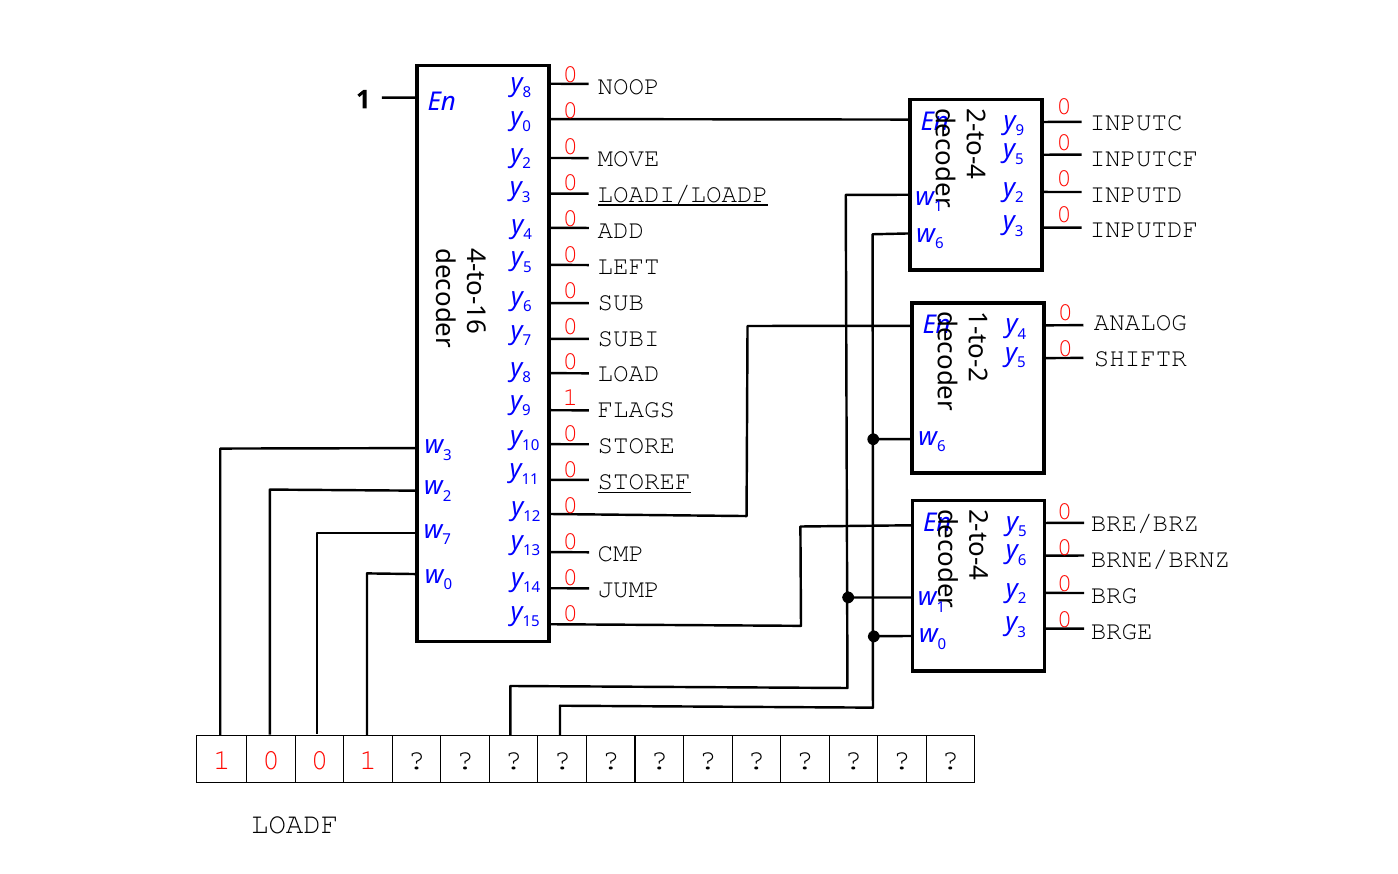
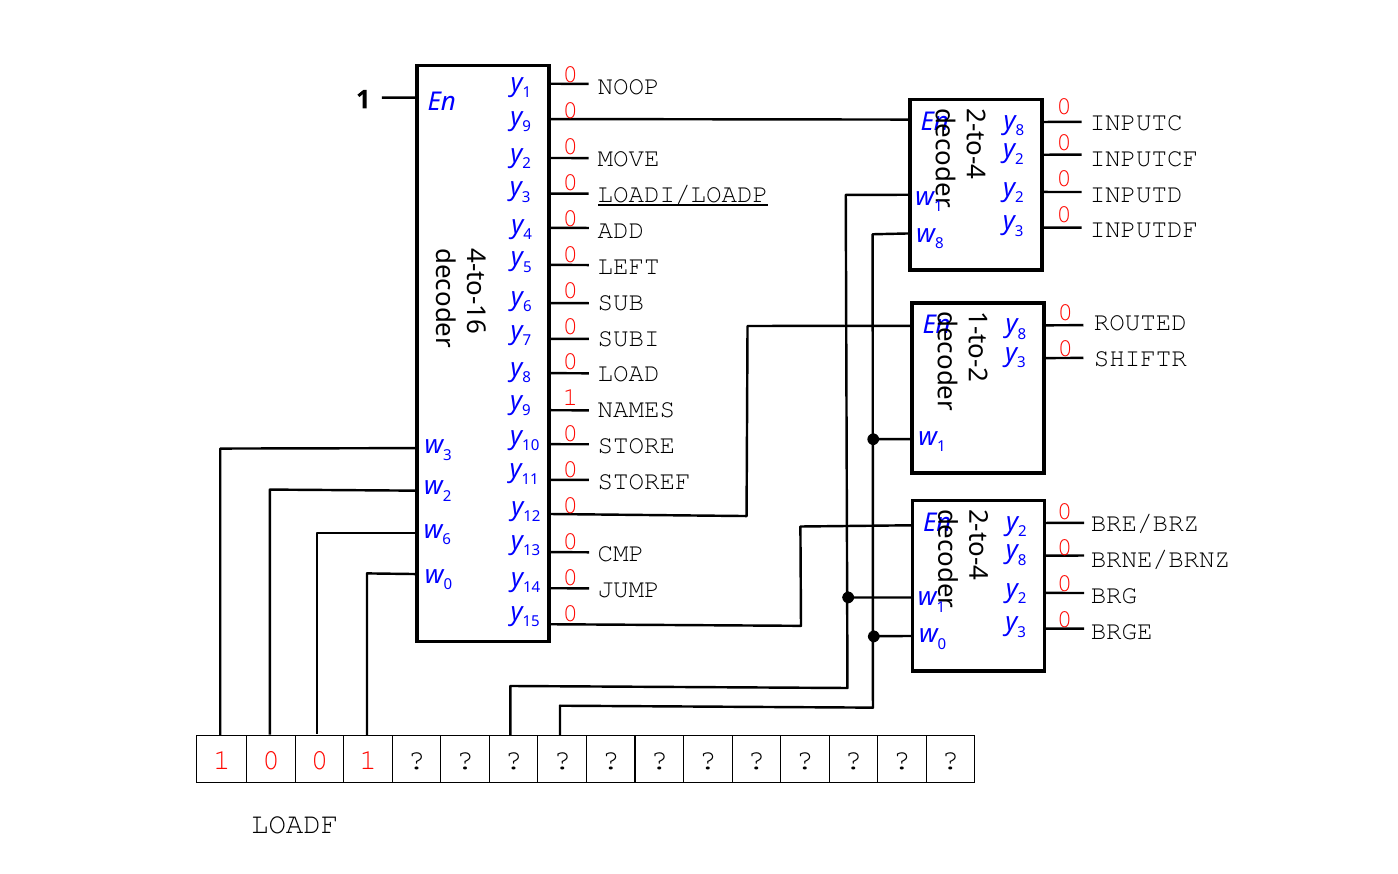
8 at (527, 93): 8 -> 1
0 at (527, 126): 0 -> 9
9 at (1020, 131): 9 -> 8
5 at (1020, 159): 5 -> 2
6 at (939, 243): 6 -> 8
ANALOG: ANALOG -> ROUTED
4 at (1022, 334): 4 -> 8
5 at (1021, 363): 5 -> 3
FLAGS: FLAGS -> NAMES
6 at (941, 447): 6 -> 1
STOREF underline: present -> none
5 at (1022, 532): 5 -> 2
7 at (447, 540): 7 -> 6
6 at (1022, 560): 6 -> 8
